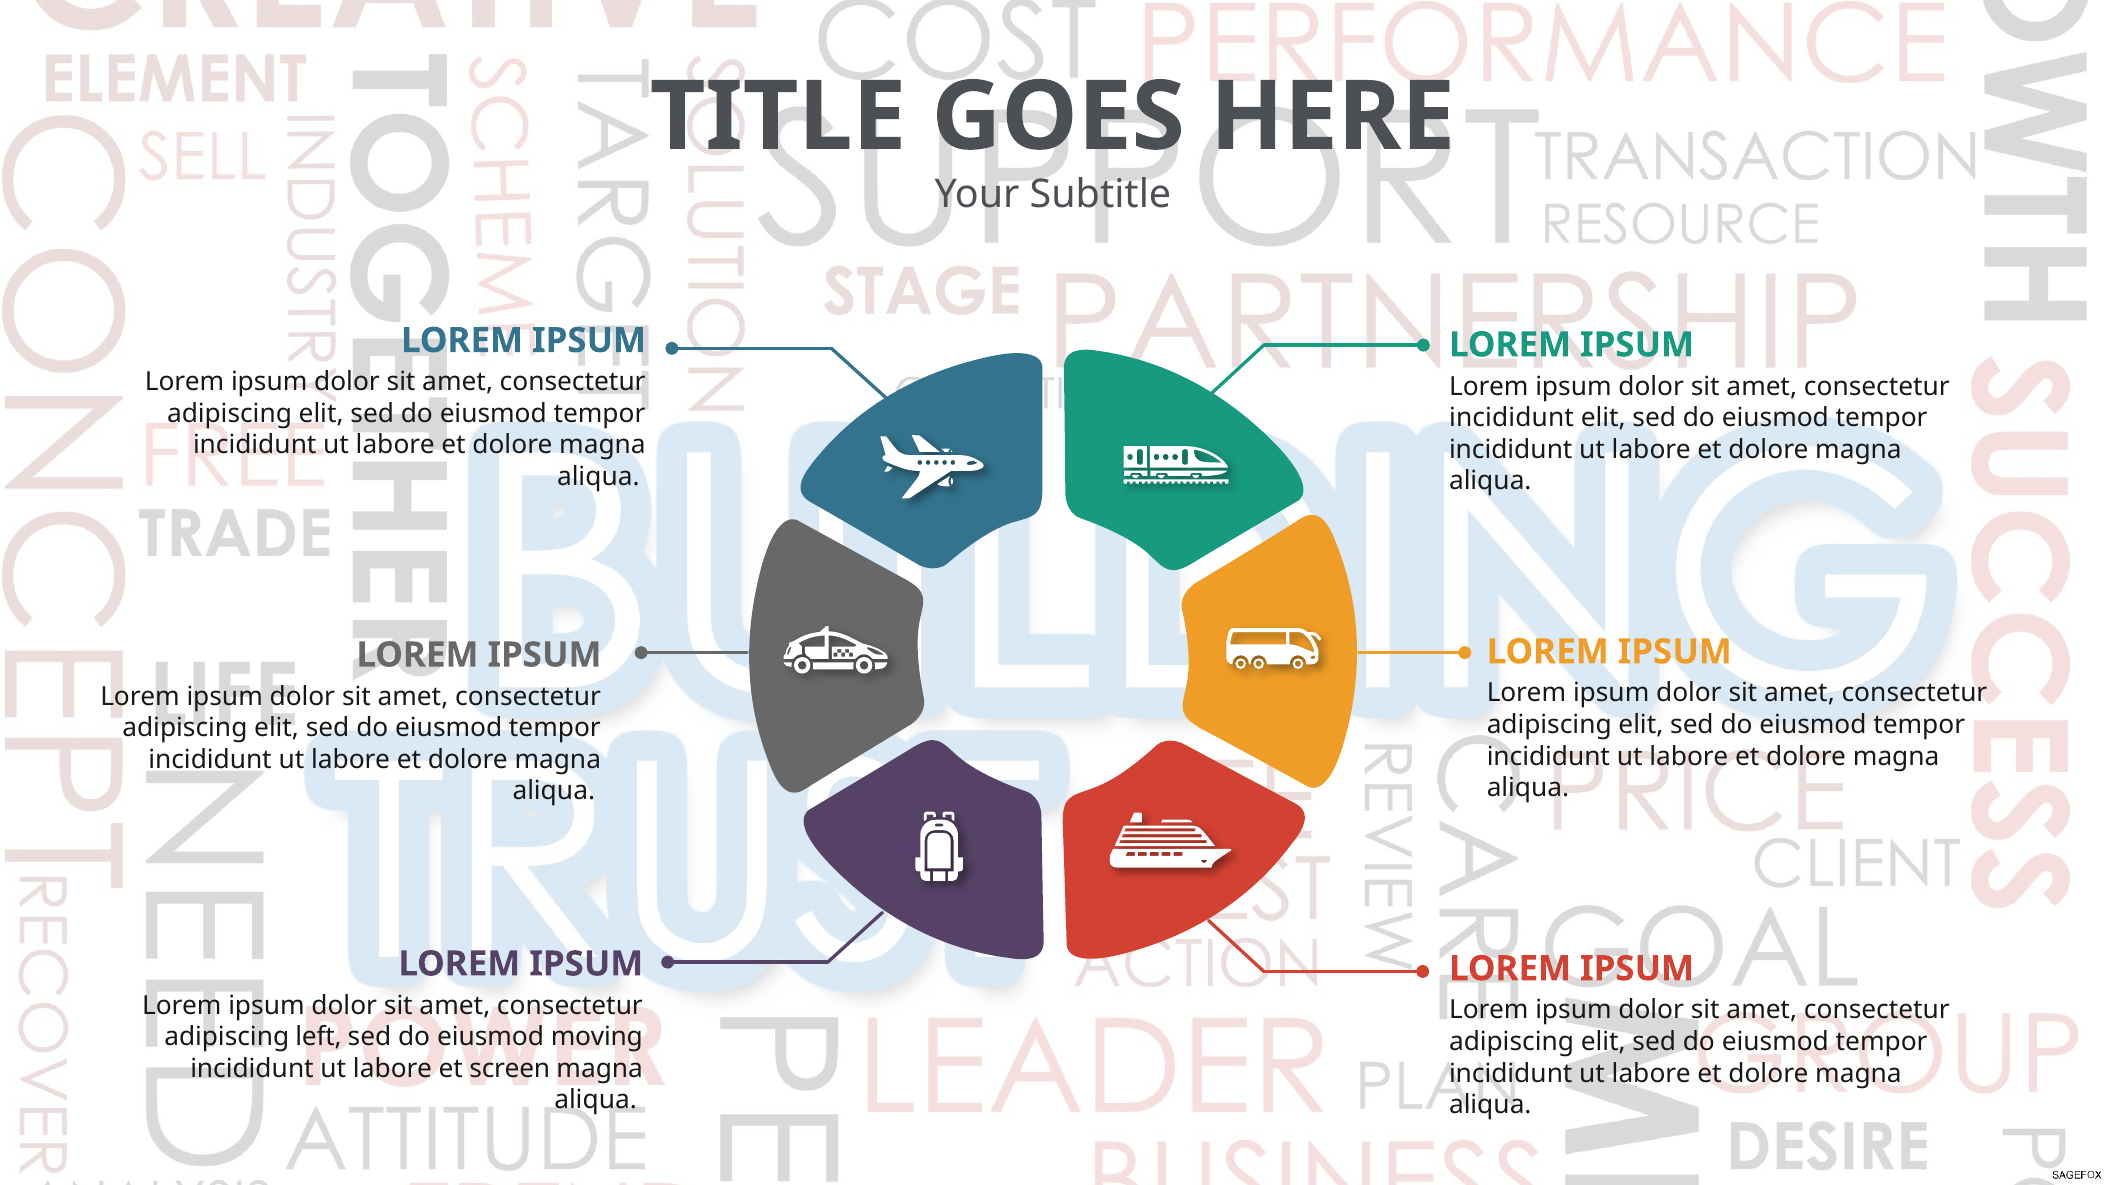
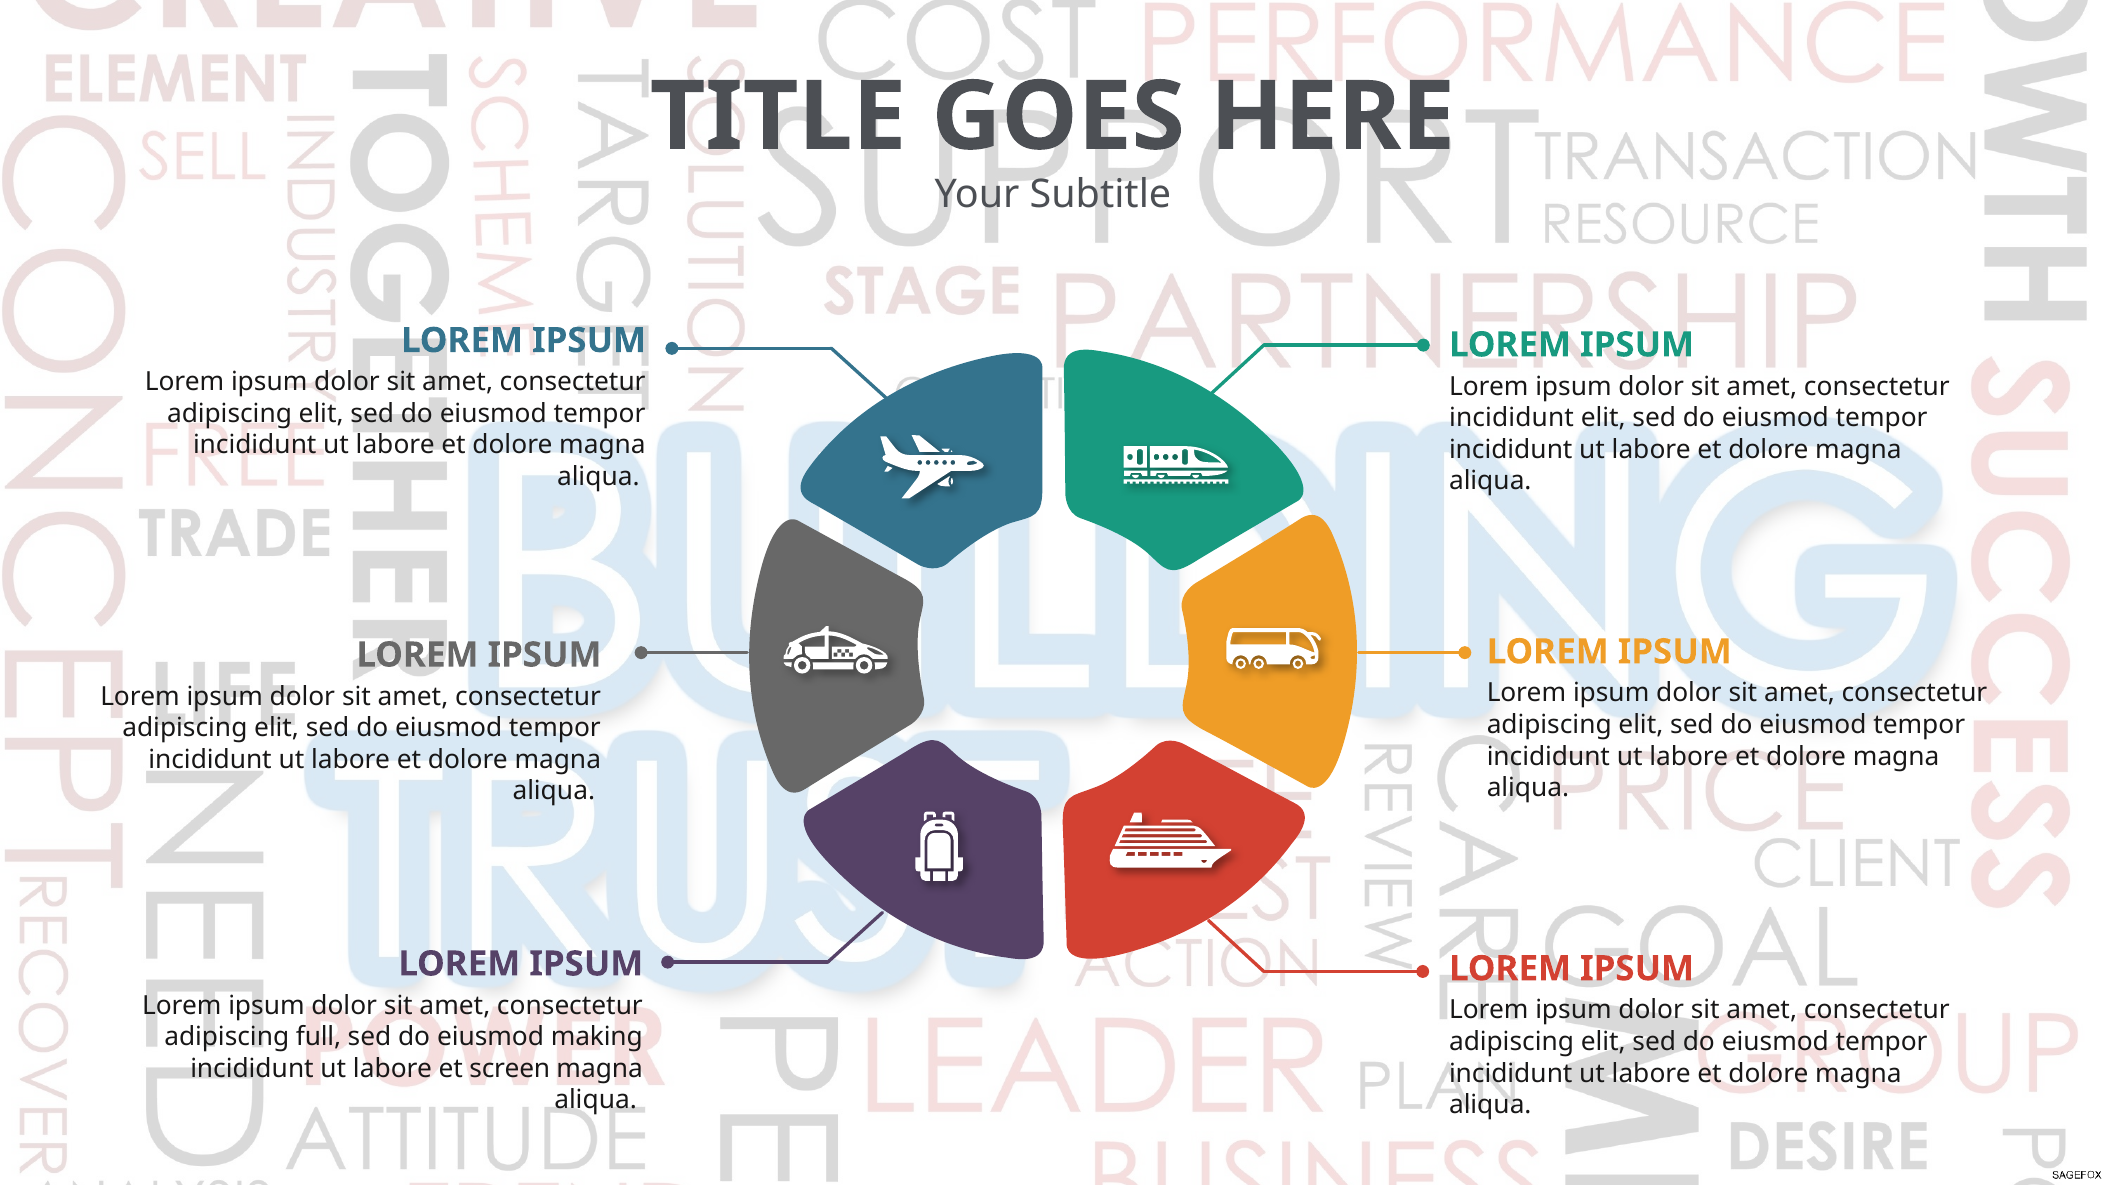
left: left -> full
moving: moving -> making
